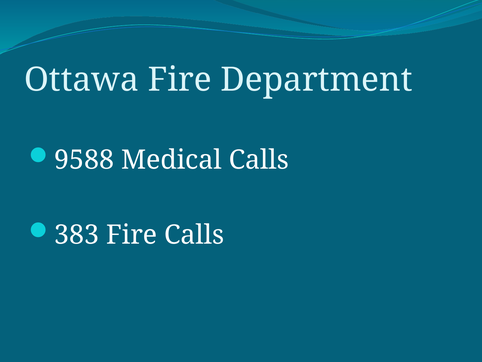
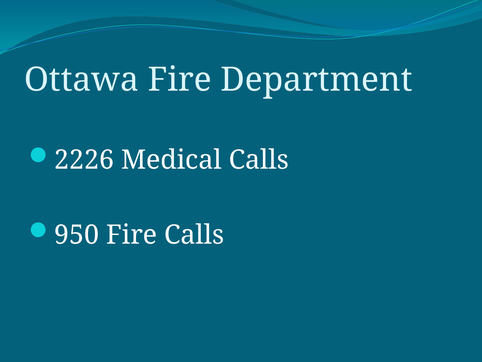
9588: 9588 -> 2226
383: 383 -> 950
